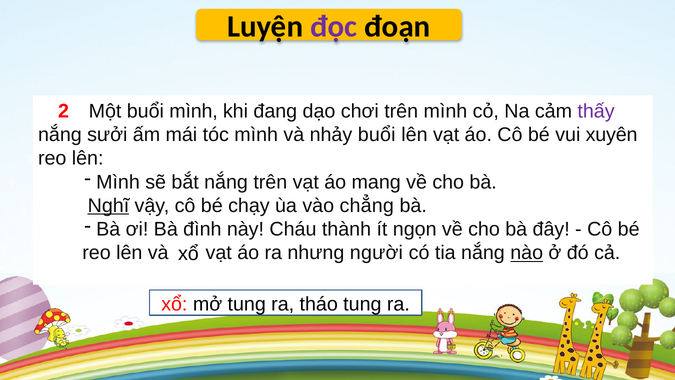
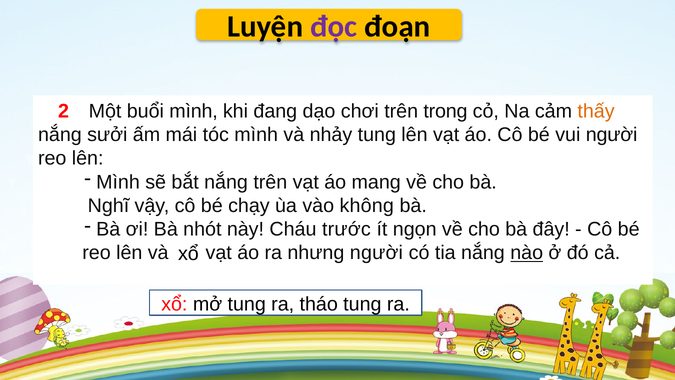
trên mình: mình -> trong
thấy colour: purple -> orange
nhảy buổi: buổi -> tung
vui xuyên: xuyên -> người
Nghĩ underline: present -> none
chẳng: chẳng -> không
đình: đình -> nhót
thành: thành -> trước
